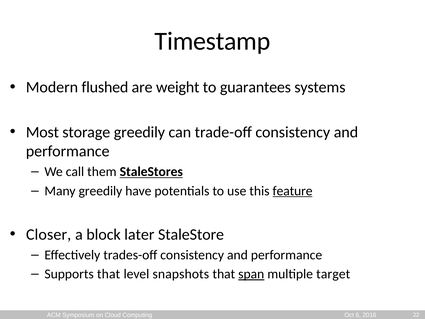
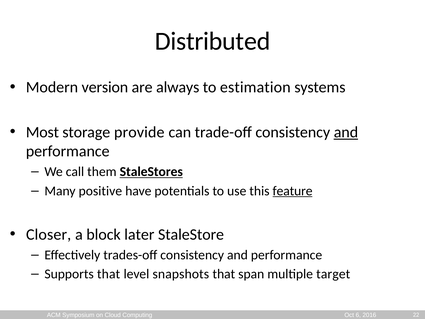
Timestamp: Timestamp -> Distributed
flushed: flushed -> version
weight: weight -> always
guarantees: guarantees -> estimation
storage greedily: greedily -> provide
and at (346, 132) underline: none -> present
Many greedily: greedily -> positive
span underline: present -> none
